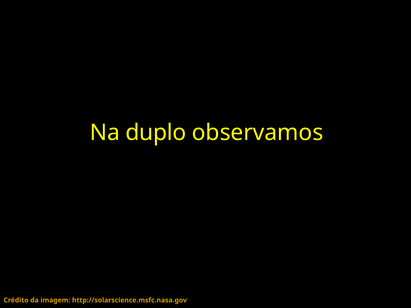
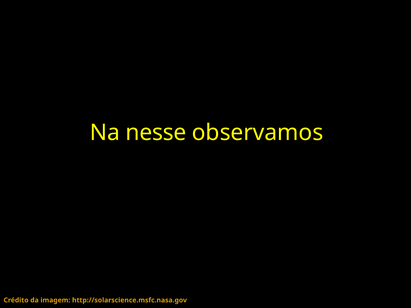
duplo: duplo -> nesse
